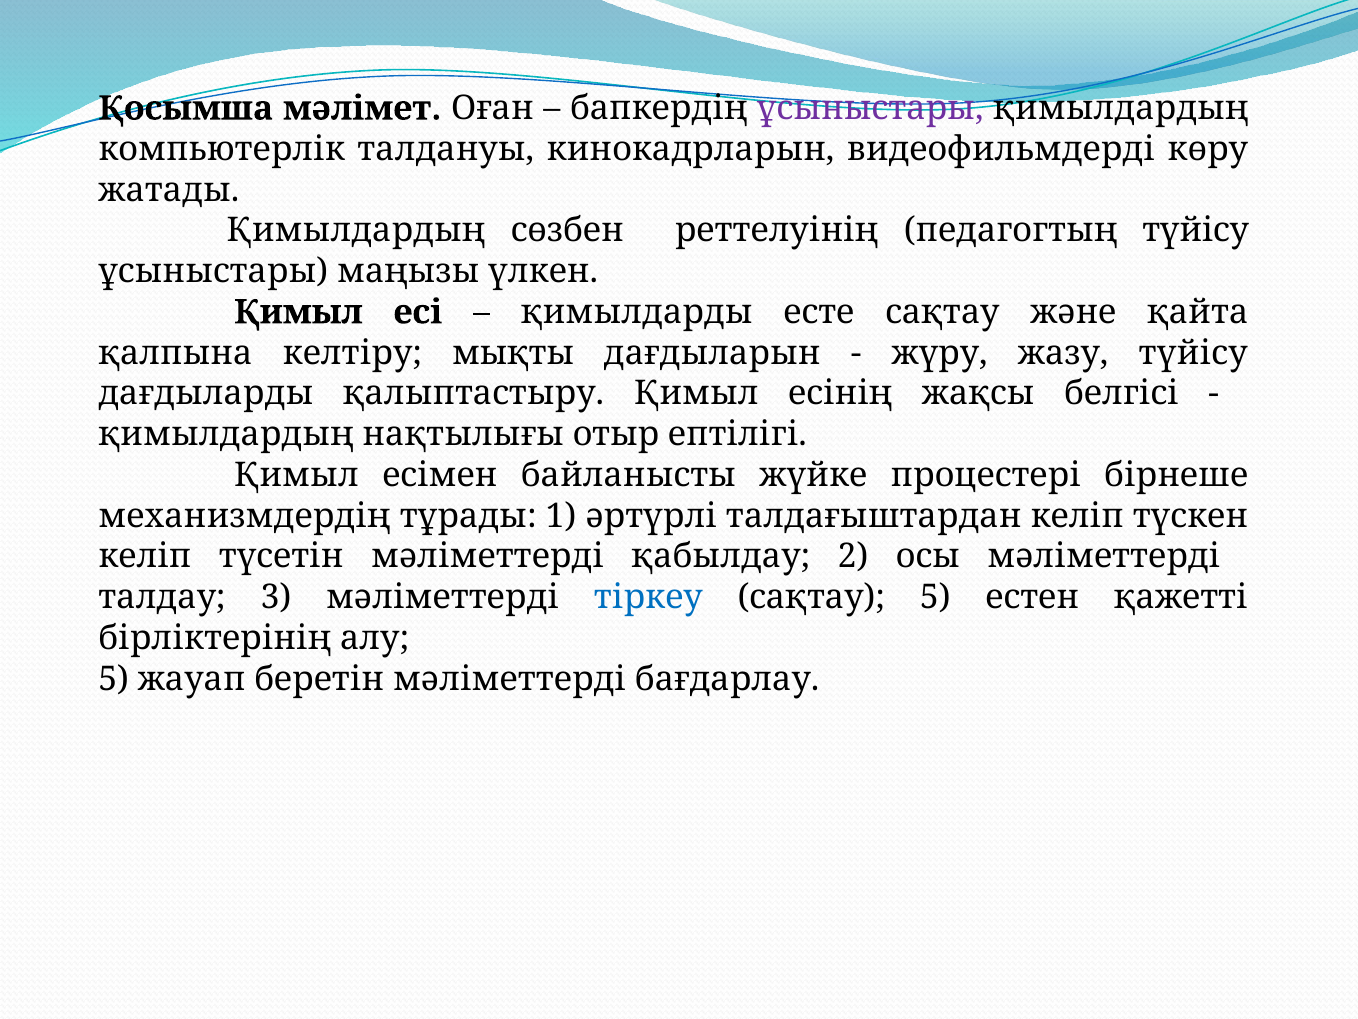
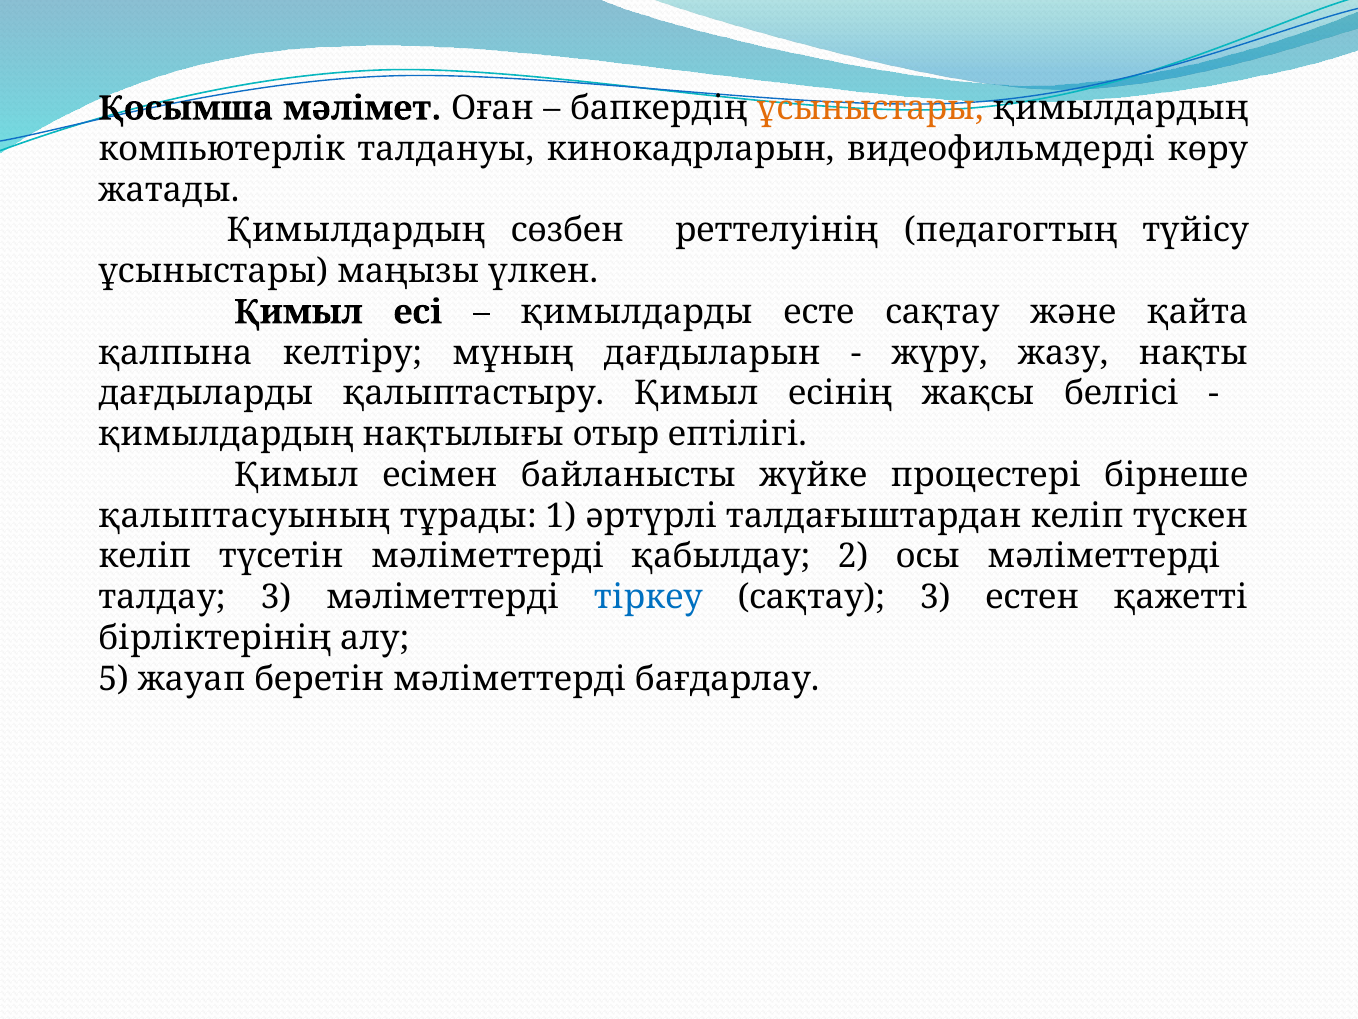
ұсыныстары at (870, 108) colour: purple -> orange
мықты: мықты -> мұның
жазу түйісу: түйісу -> нақты
механизмдердің: механизмдердің -> қалыптасуының
сақтау 5: 5 -> 3
